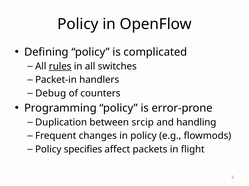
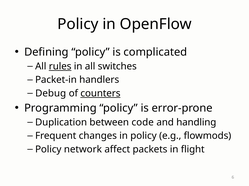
counters underline: none -> present
srcip: srcip -> code
specifies: specifies -> network
